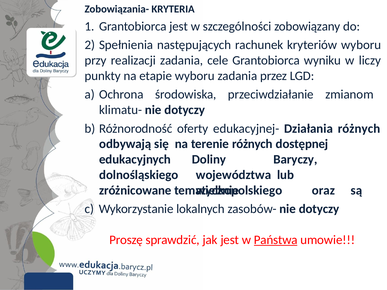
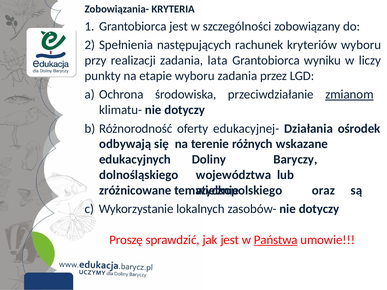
cele: cele -> lata
zmianom underline: none -> present
Działania różnych: różnych -> ośrodek
dostępnej: dostępnej -> wskazane
